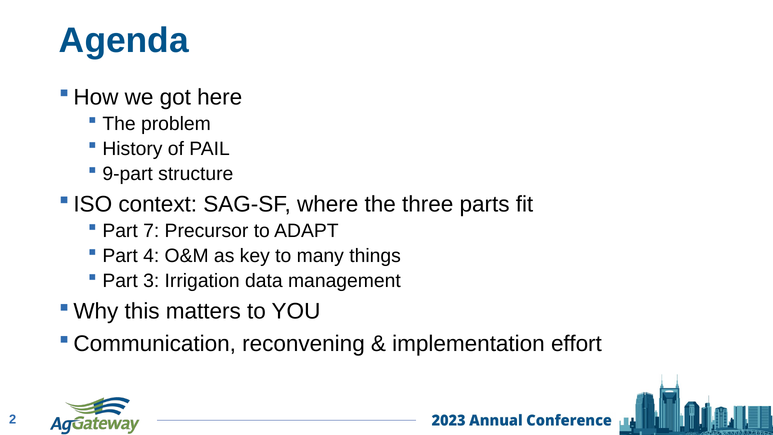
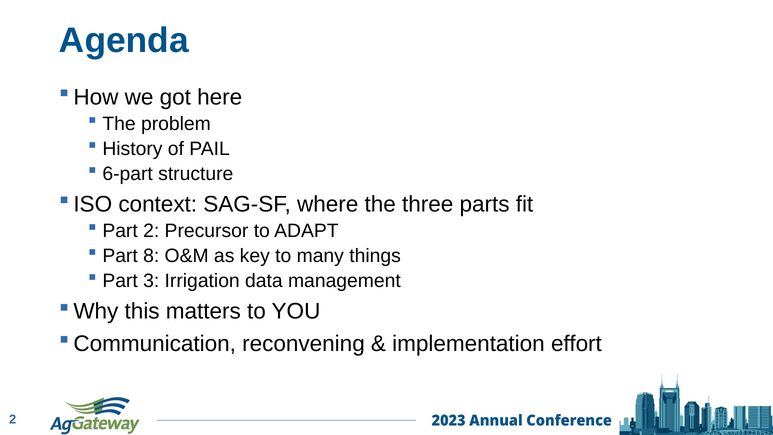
9-part: 9-part -> 6-part
Part 7: 7 -> 2
4: 4 -> 8
